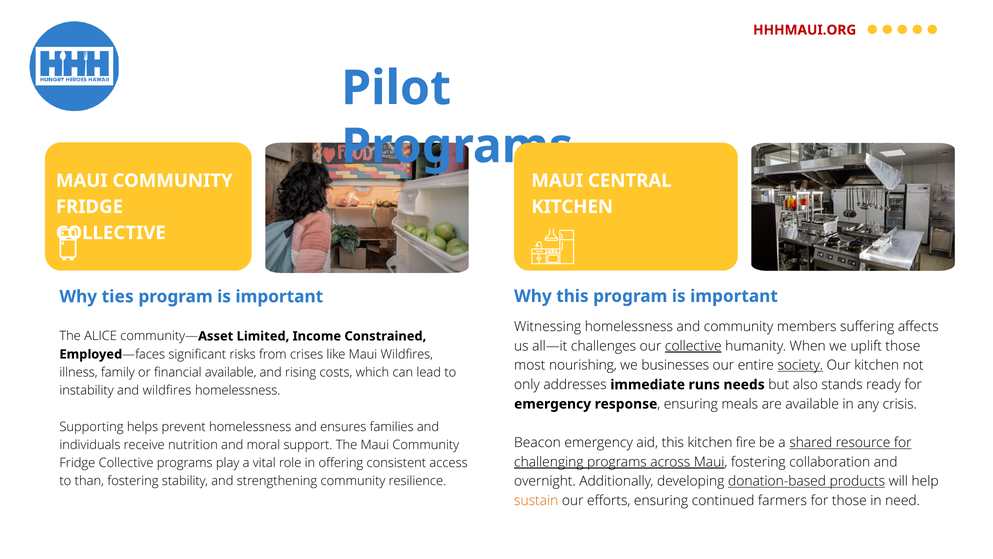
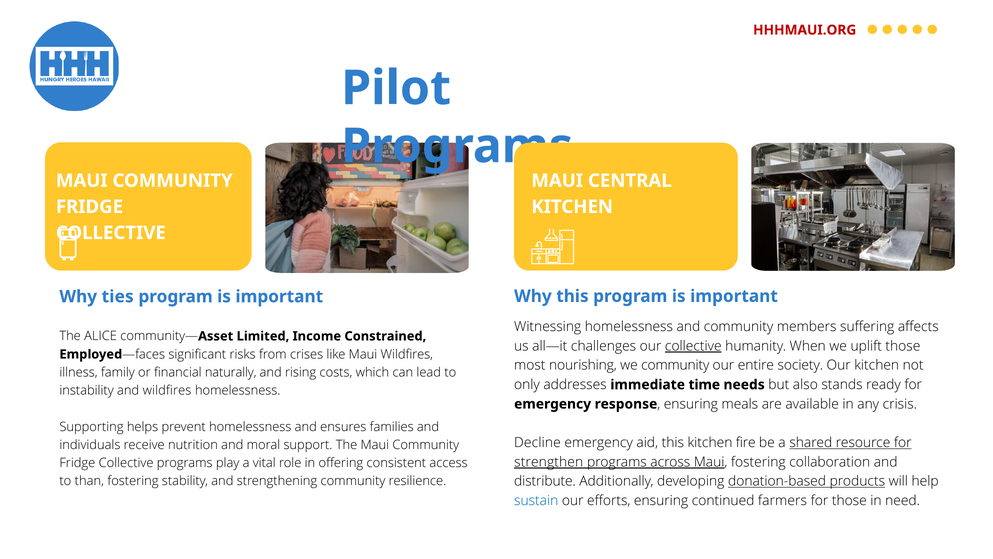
we businesses: businesses -> community
society underline: present -> none
financial available: available -> naturally
runs: runs -> time
Beacon: Beacon -> Decline
challenging: challenging -> strengthen
overnight: overnight -> distribute
sustain colour: orange -> blue
